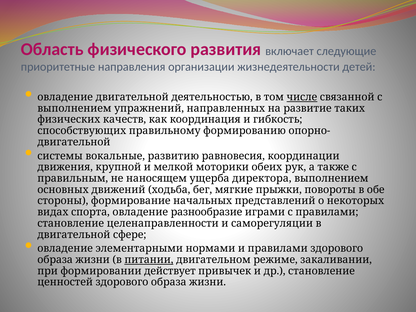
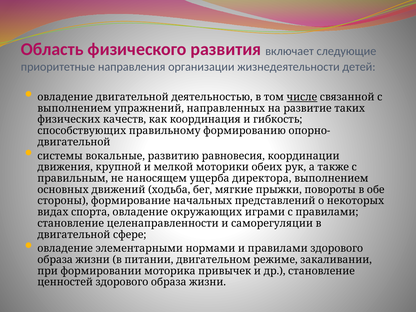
разнообразие: разнообразие -> окружающих
питании underline: present -> none
действует: действует -> моторика
